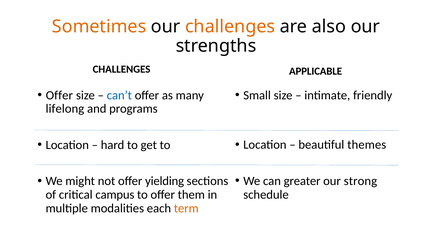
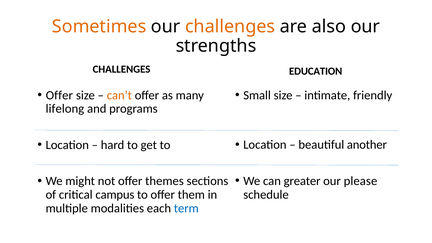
APPLICABLE: APPLICABLE -> EDUCATION
can’t colour: blue -> orange
themes: themes -> another
strong: strong -> please
yielding: yielding -> themes
term colour: orange -> blue
